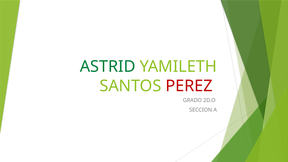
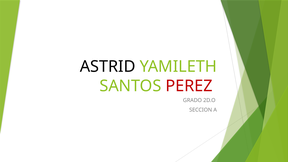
ASTRID colour: green -> black
